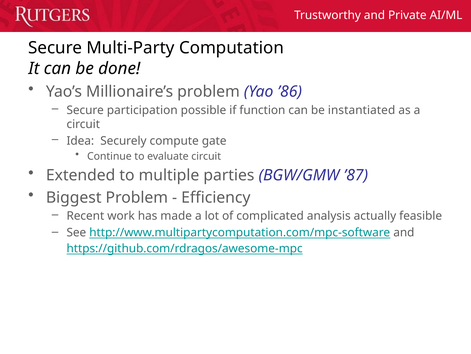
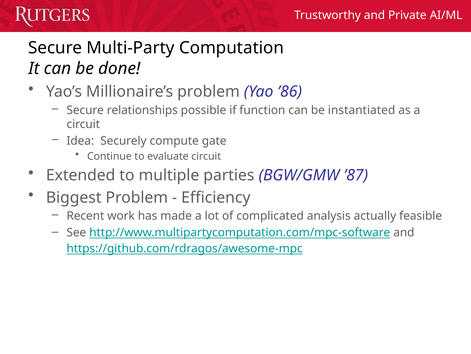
participation: participation -> relationships
